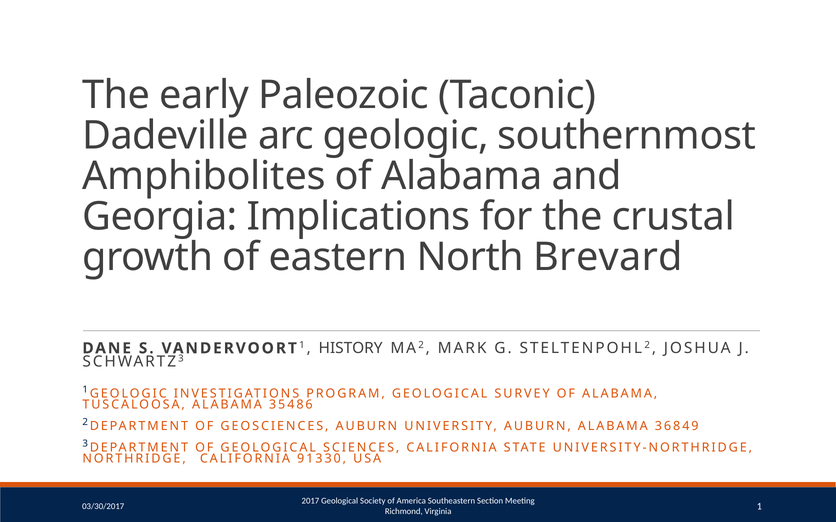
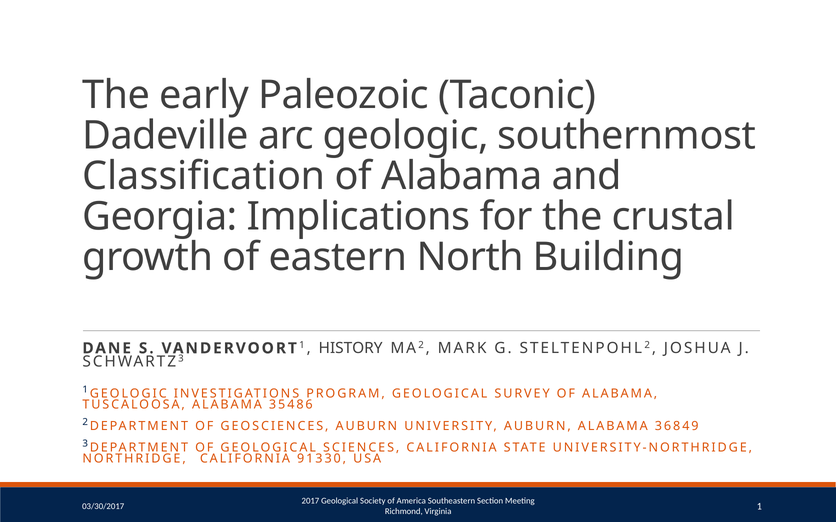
Amphibolites: Amphibolites -> Classification
Brevard: Brevard -> Building
